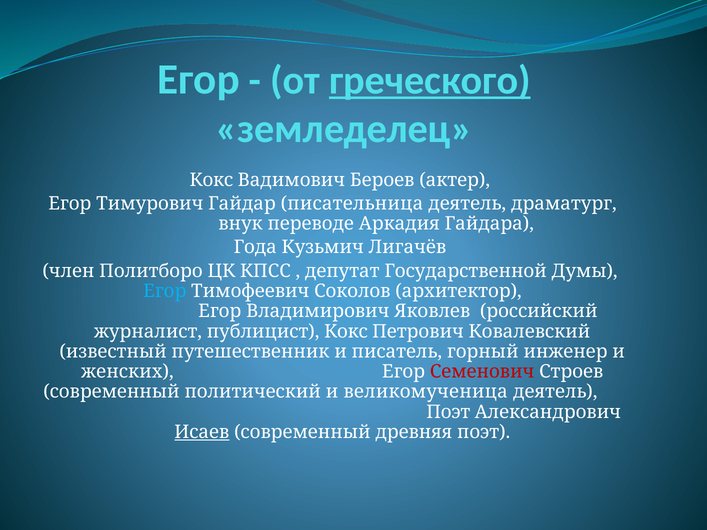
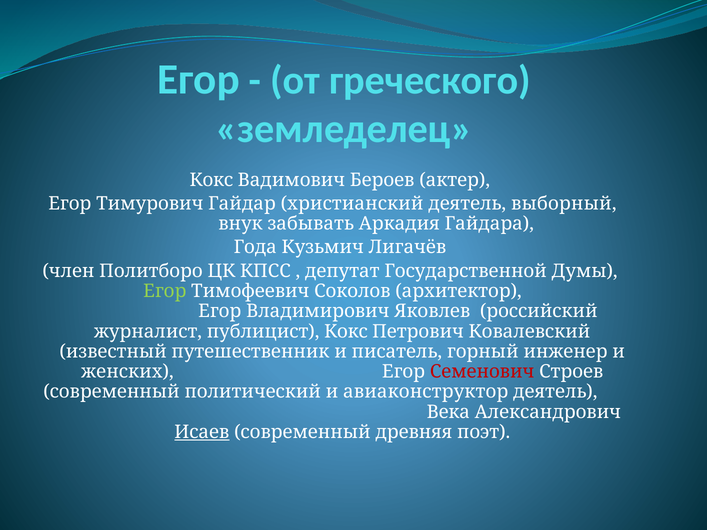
греческого underline: present -> none
писательница: писательница -> христианский
драматург: драматург -> выборный
переводе: переводе -> забывать
Егор at (165, 291) colour: light blue -> light green
великомученица: великомученица -> авиаконструктор
Поэт at (448, 412): Поэт -> Века
